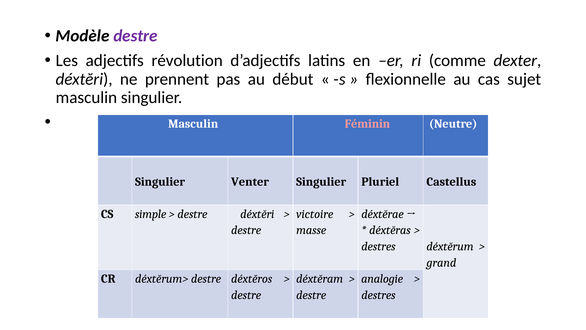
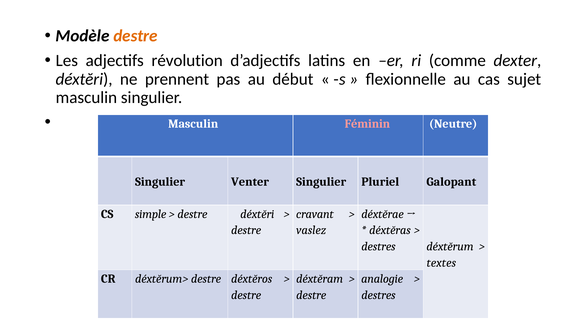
destre at (135, 36) colour: purple -> orange
Castellus: Castellus -> Galopant
victoire: victoire -> cravant
masse: masse -> vaslez
grand: grand -> textes
